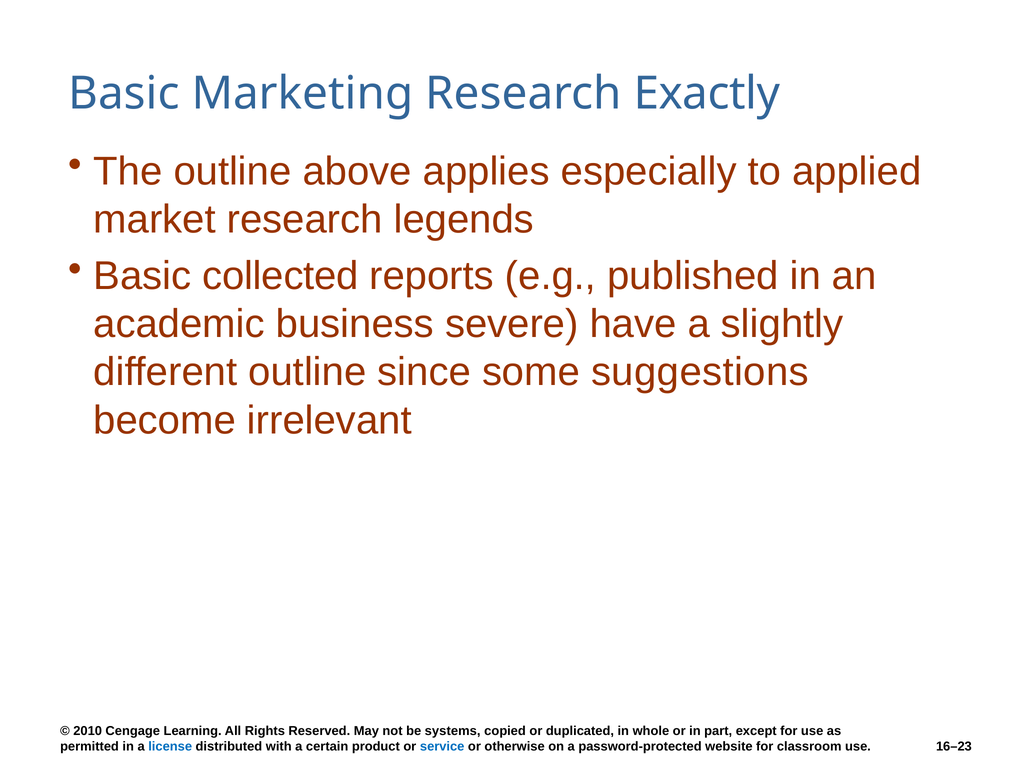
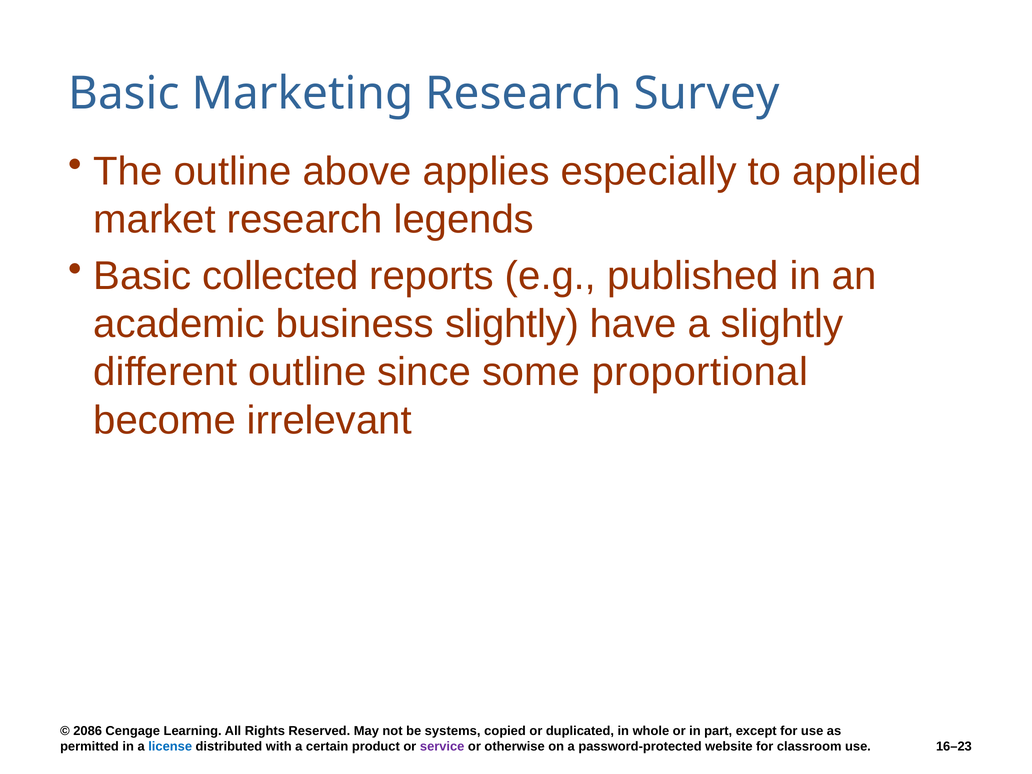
Exactly: Exactly -> Survey
business severe: severe -> slightly
suggestions: suggestions -> proportional
2010: 2010 -> 2086
service colour: blue -> purple
